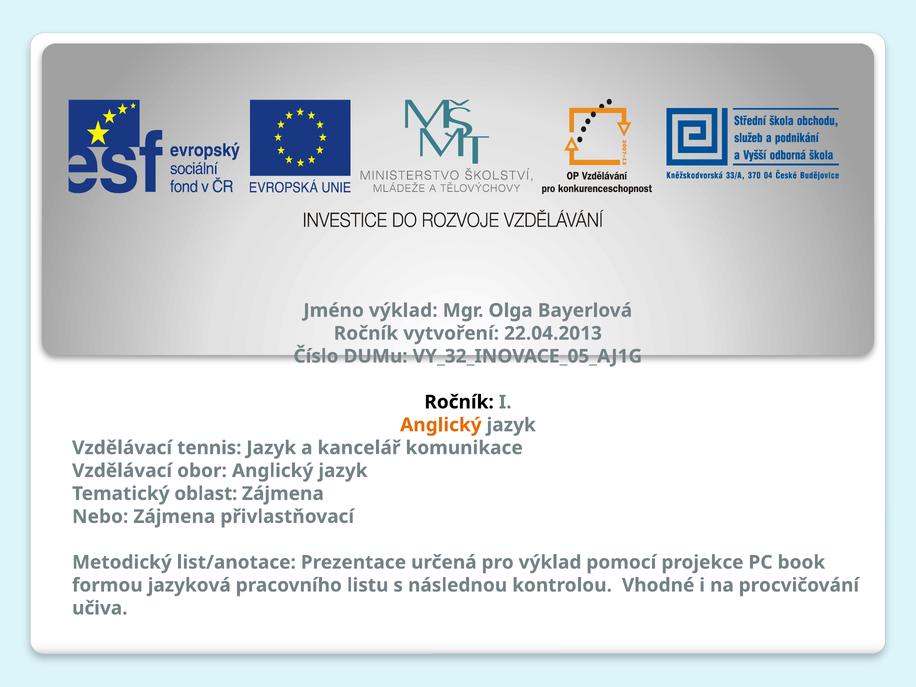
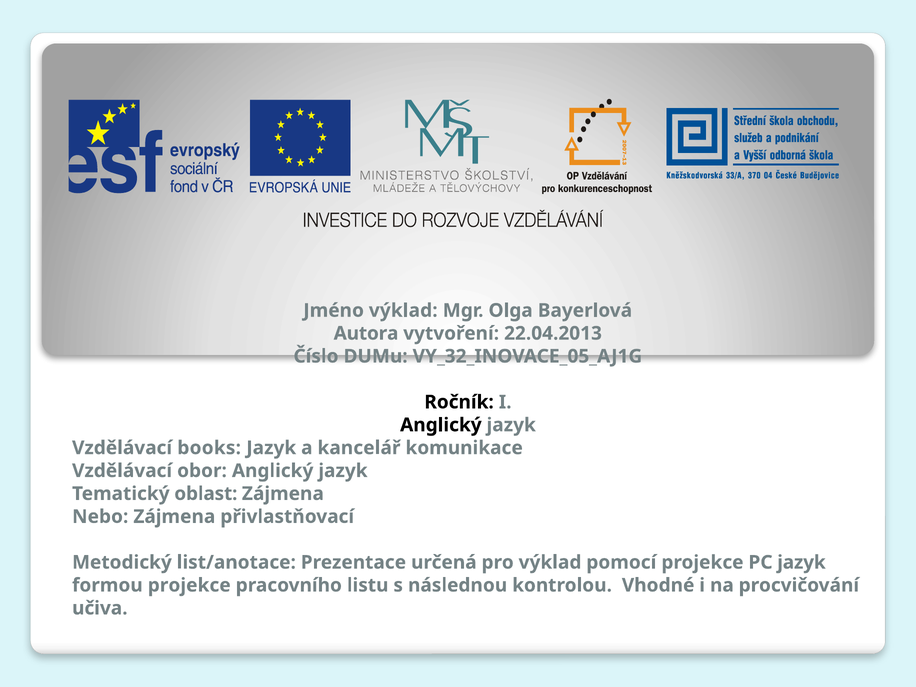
Ročník at (366, 333): Ročník -> Autora
Anglický at (441, 425) colour: orange -> black
tennis: tennis -> books
PC book: book -> jazyk
formou jazyková: jazyková -> projekce
